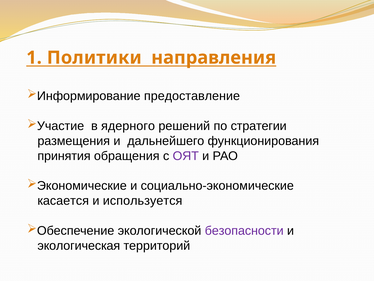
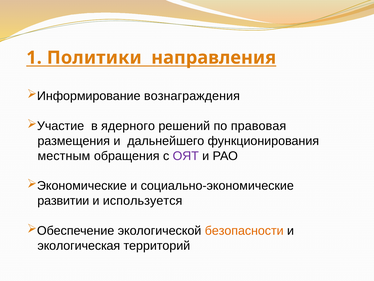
предоставление: предоставление -> вознаграждения
стратегии: стратегии -> правовая
принятия: принятия -> местным
касается: касается -> развитии
безопасности colour: purple -> orange
